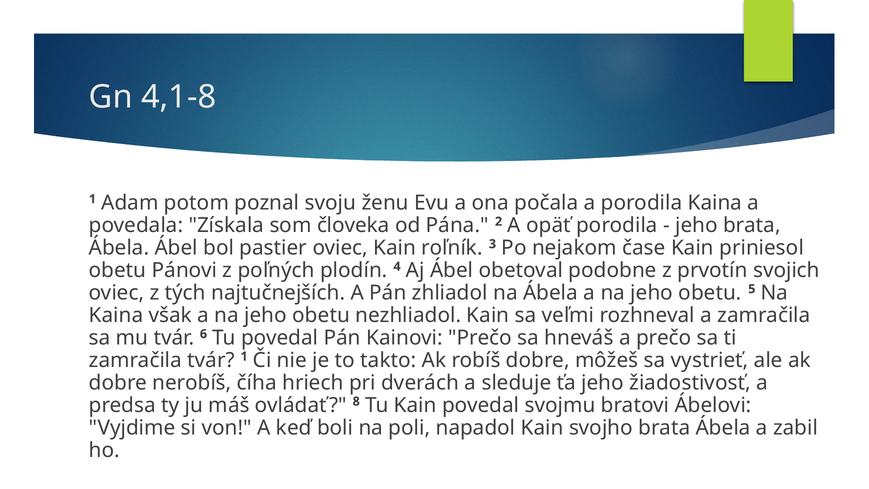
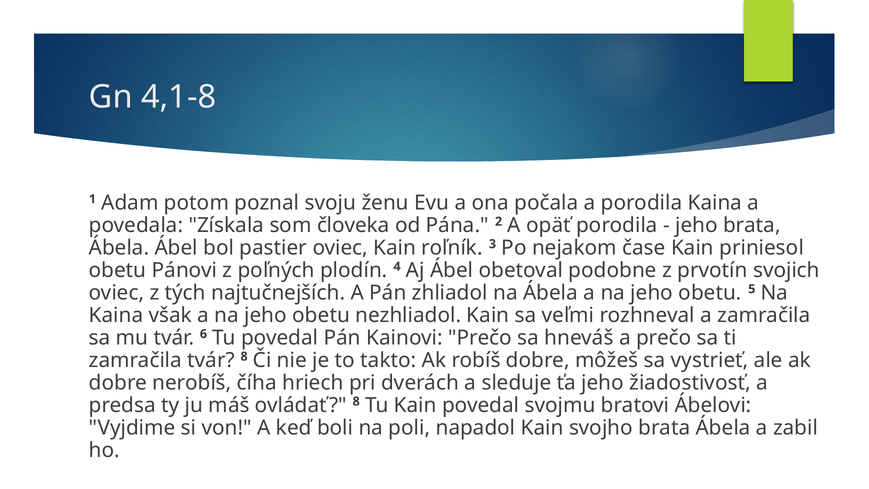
tvár 1: 1 -> 8
